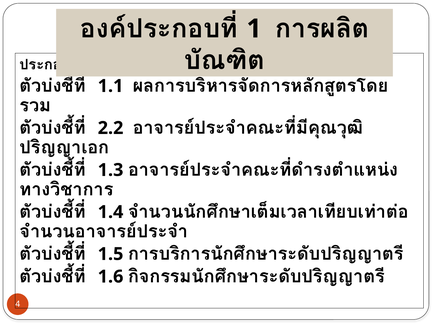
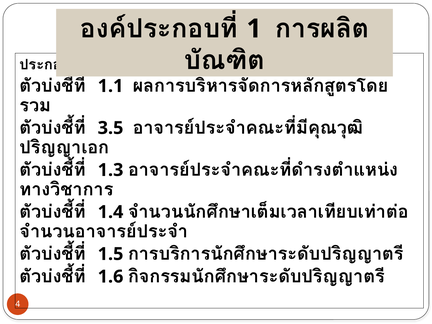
2.2: 2.2 -> 3.5
